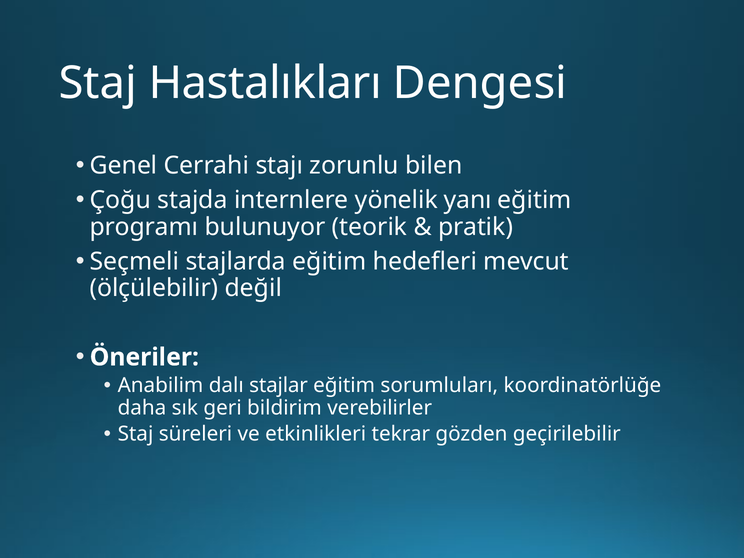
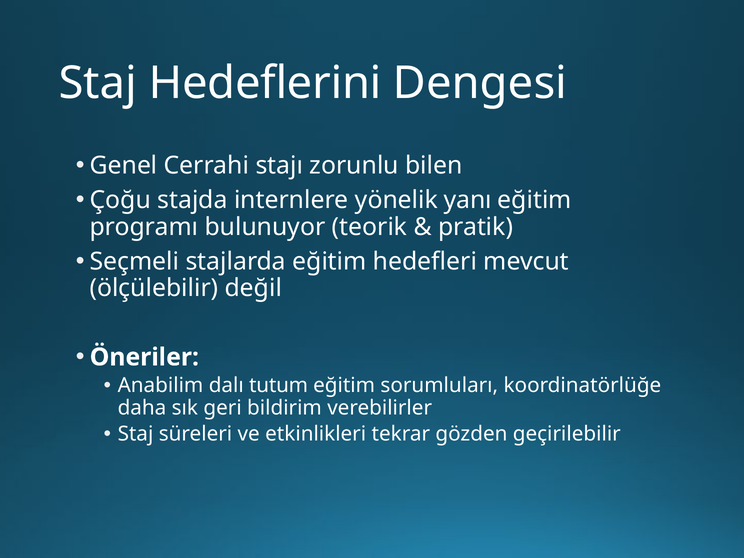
Hastalıkları: Hastalıkları -> Hedeflerini
stajlar: stajlar -> tutum
